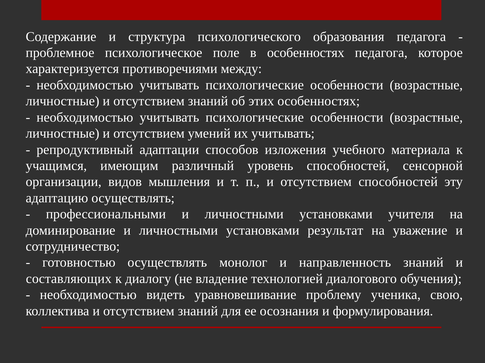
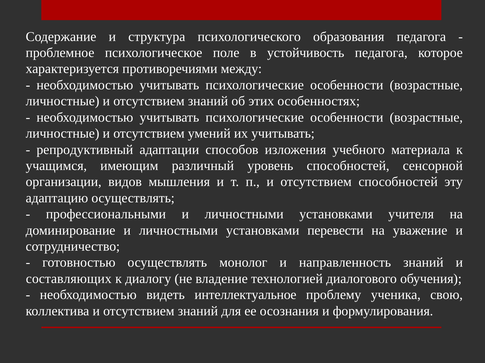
в особенностях: особенностях -> устойчивость
результат: результат -> перевести
уравновешивание: уравновешивание -> интеллектуальное
